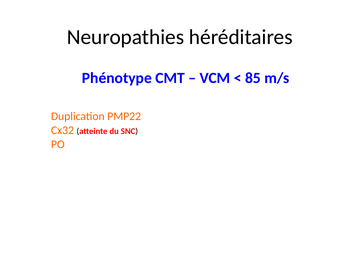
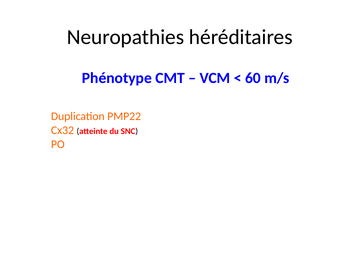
85: 85 -> 60
